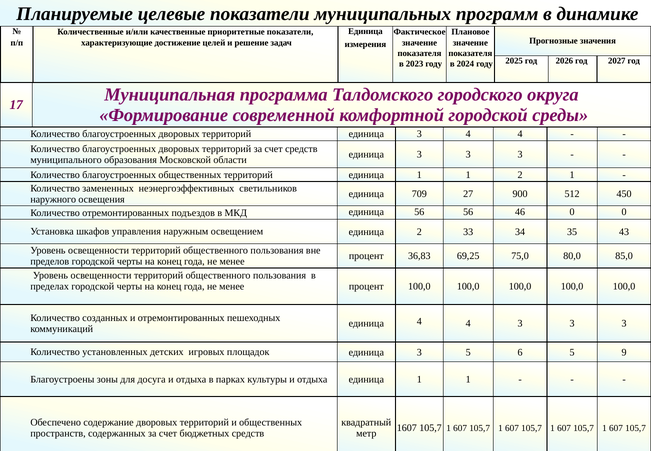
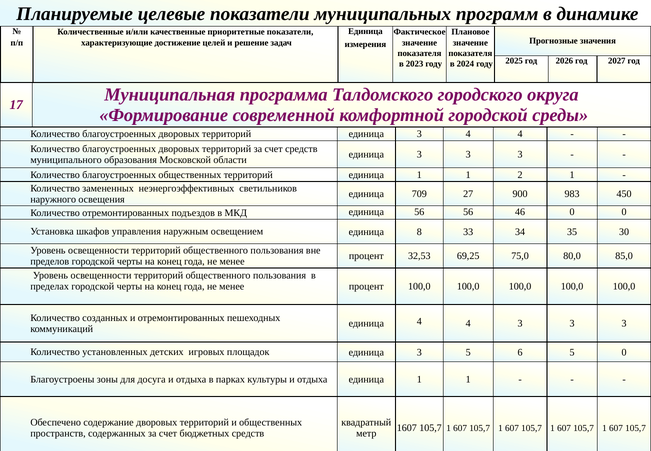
512: 512 -> 983
единица 2: 2 -> 8
43: 43 -> 30
36,83: 36,83 -> 32,53
5 9: 9 -> 0
